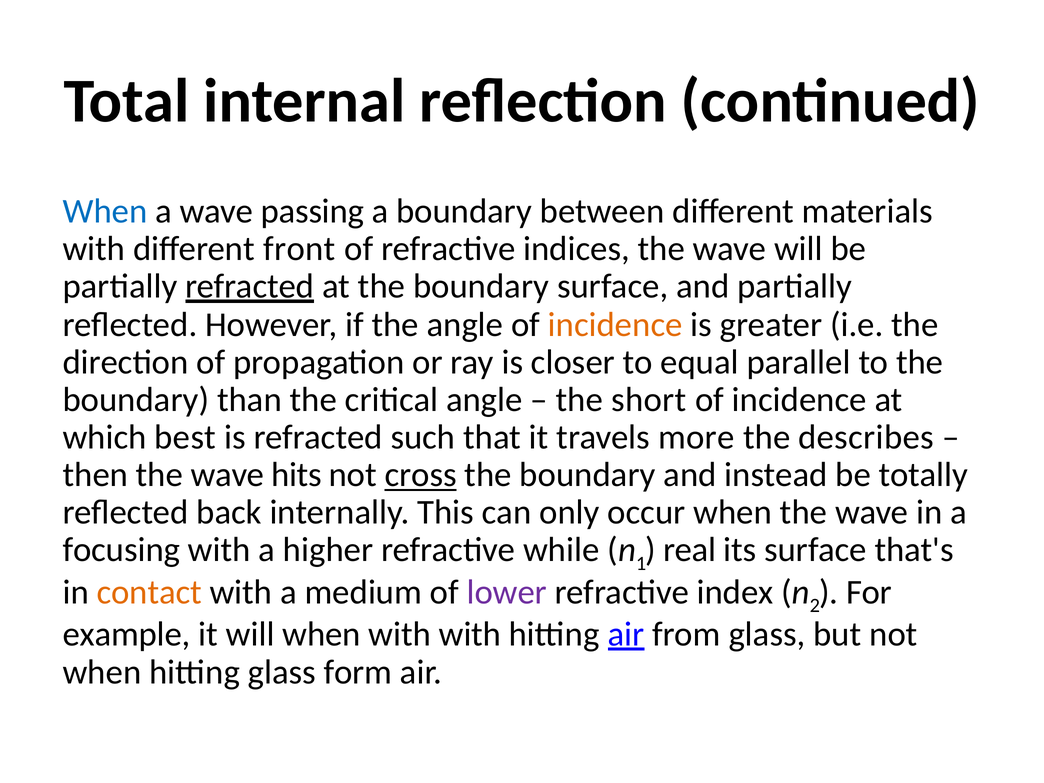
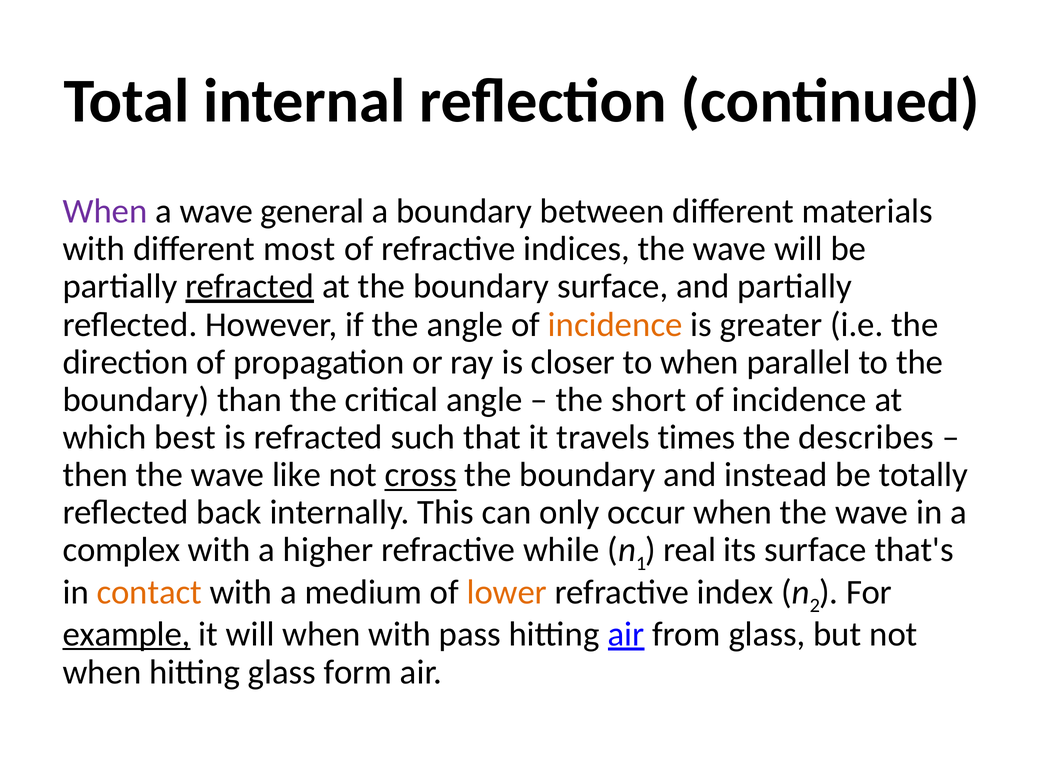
When at (105, 211) colour: blue -> purple
passing: passing -> general
front: front -> most
to equal: equal -> when
more: more -> times
hits: hits -> like
focusing: focusing -> complex
lower colour: purple -> orange
example underline: none -> present
with with: with -> pass
